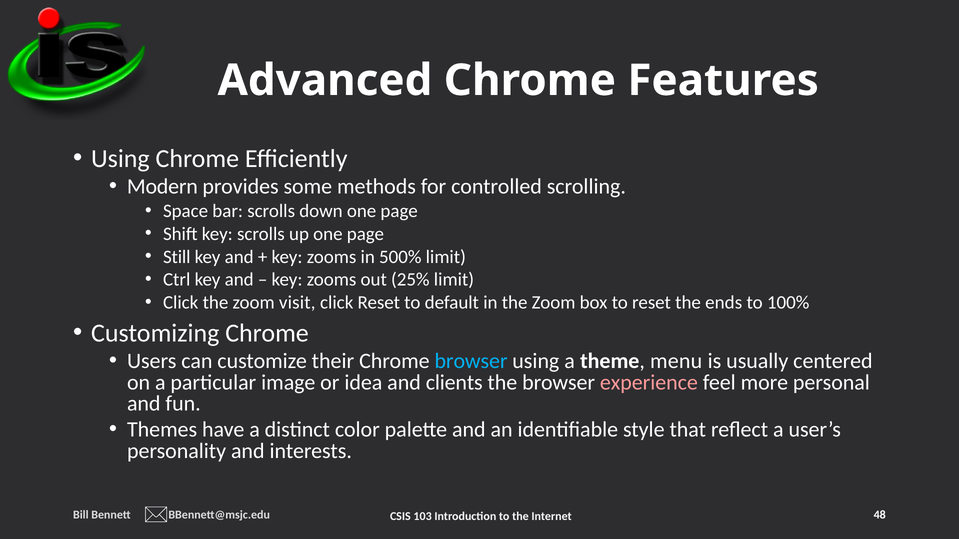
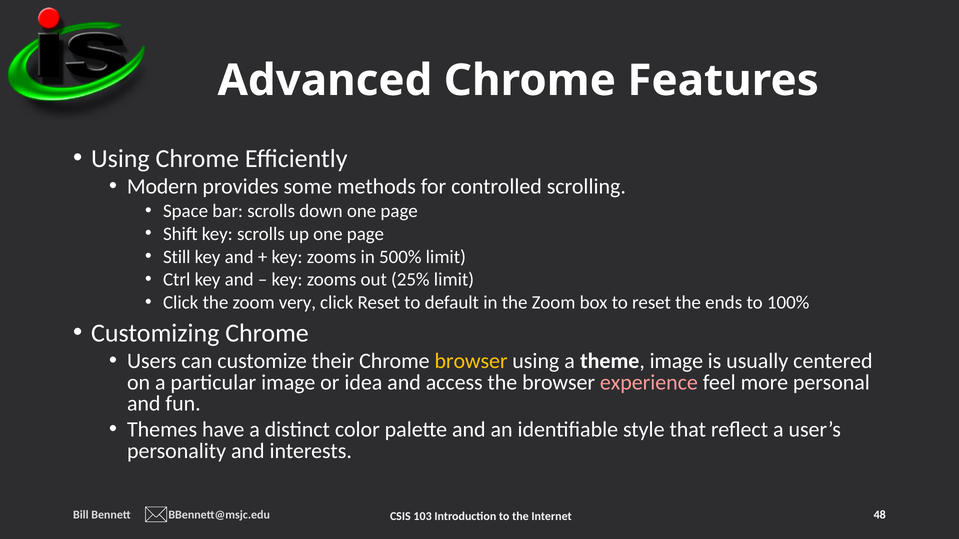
visit: visit -> very
browser at (471, 361) colour: light blue -> yellow
theme menu: menu -> image
clients: clients -> access
